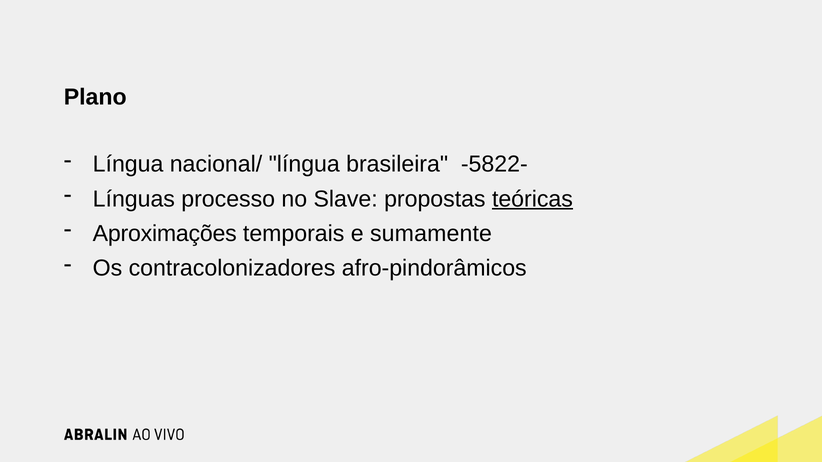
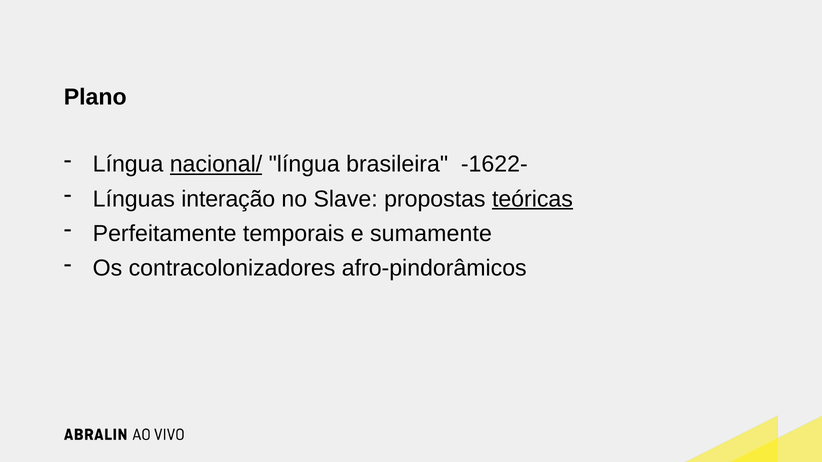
nacional/ underline: none -> present
-5822-: -5822- -> -1622-
processo: processo -> interação
Aproximações: Aproximações -> Perfeitamente
